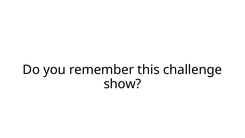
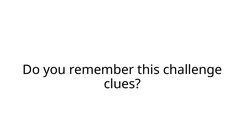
show: show -> clues
